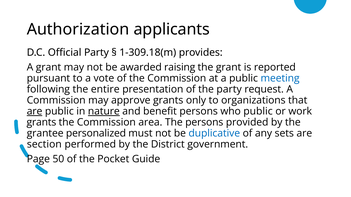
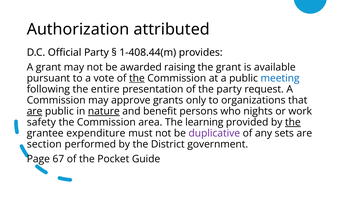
applicants: applicants -> attributed
1-309.18(m: 1-309.18(m -> 1-408.44(m
reported: reported -> available
the at (137, 78) underline: none -> present
who public: public -> nights
grants at (41, 122): grants -> safety
The persons: persons -> learning
the at (293, 122) underline: none -> present
personalized: personalized -> expenditure
duplicative colour: blue -> purple
50: 50 -> 67
